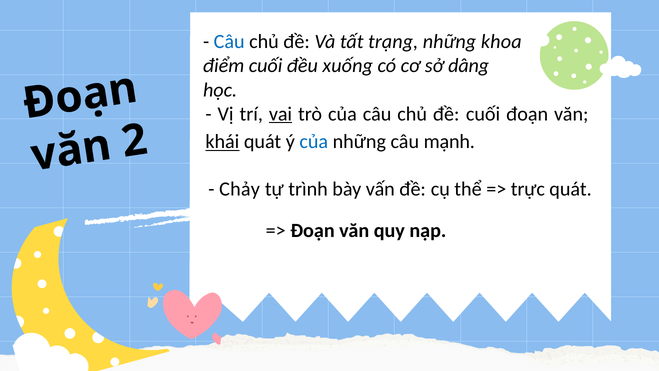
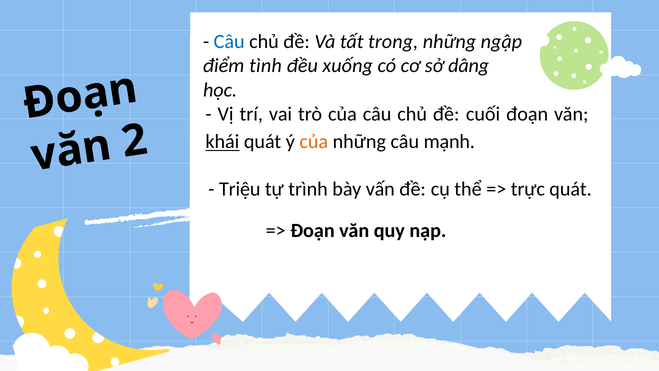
trạng: trạng -> trong
khoa: khoa -> ngập
điểm cuối: cuối -> tình
vai underline: present -> none
của at (314, 142) colour: blue -> orange
Chảy: Chảy -> Triệu
